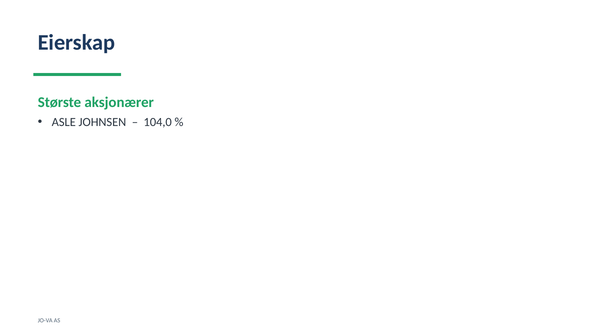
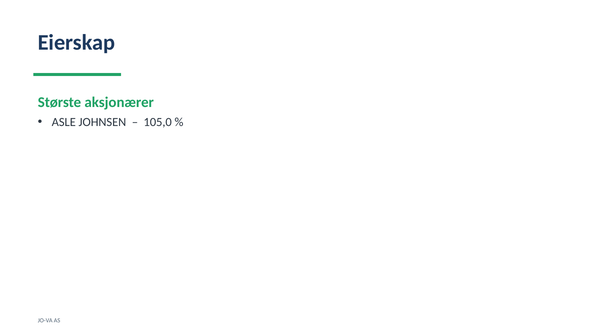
104,0: 104,0 -> 105,0
